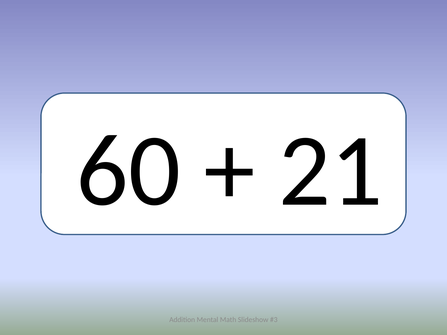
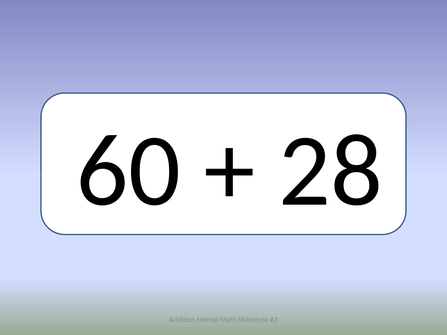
21: 21 -> 28
